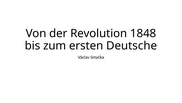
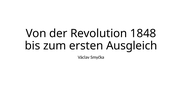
Deutsche: Deutsche -> Ausgleich
